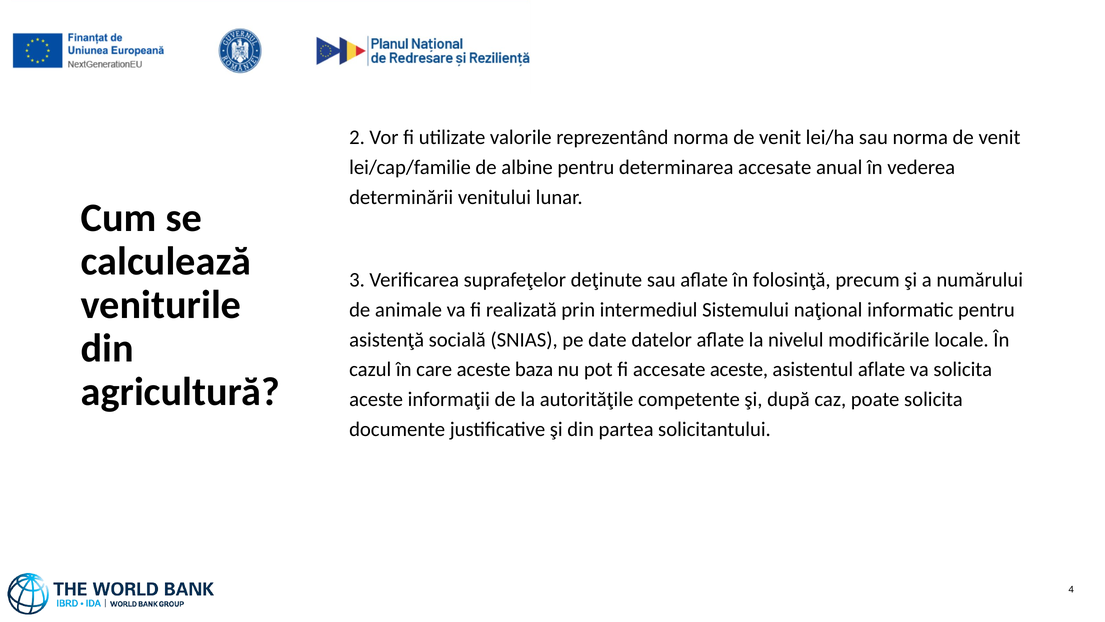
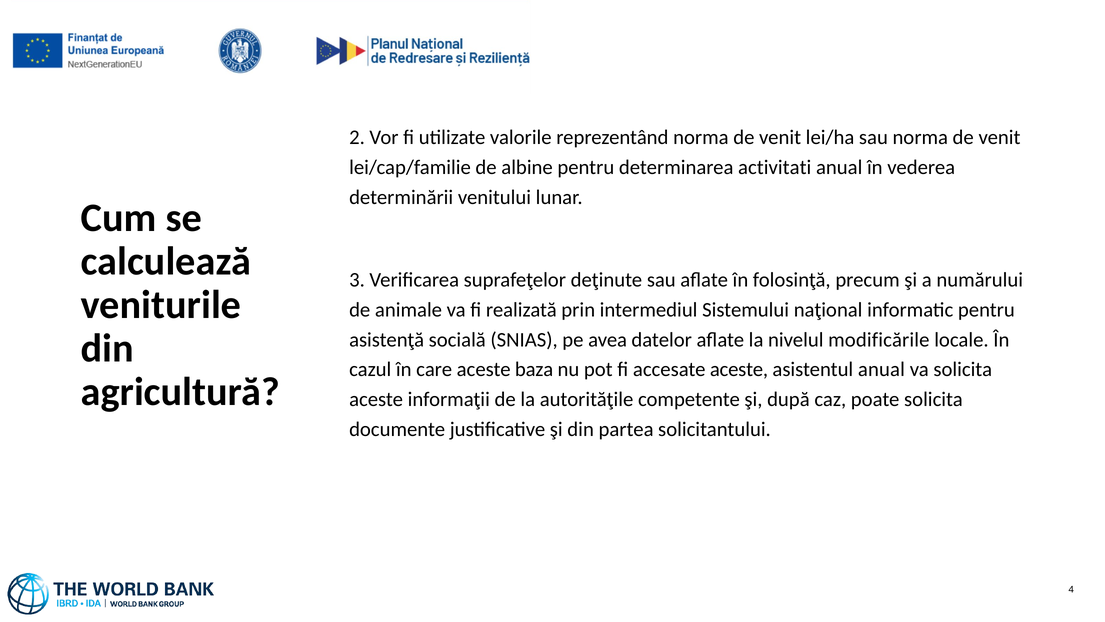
determinarea accesate: accesate -> activitati
date: date -> avea
asistentul aflate: aflate -> anual
